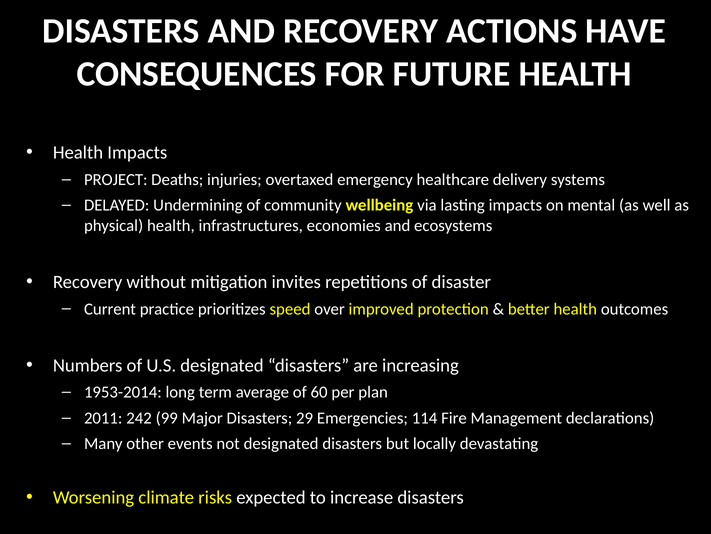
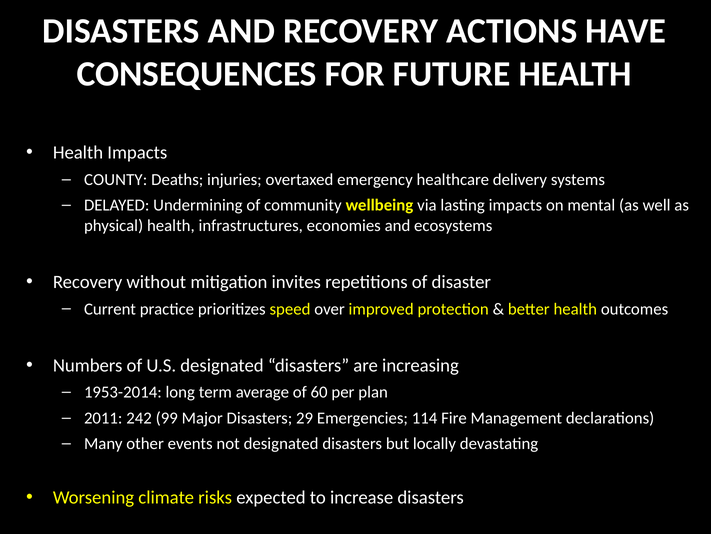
PROJECT: PROJECT -> COUNTY
